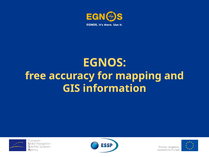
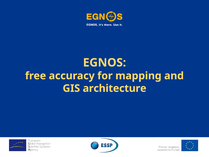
information: information -> architecture
